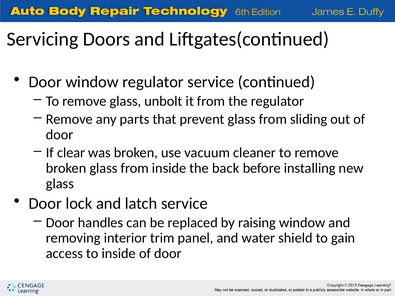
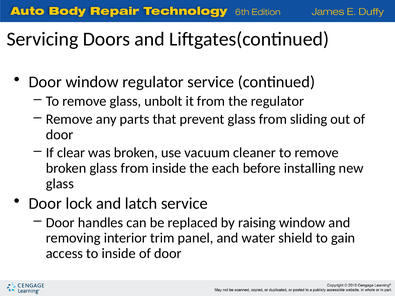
back: back -> each
